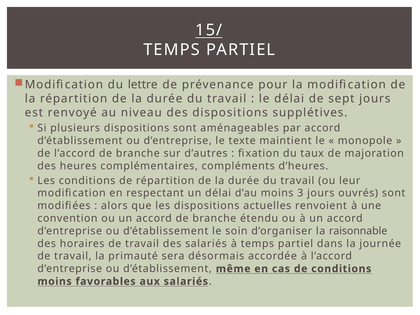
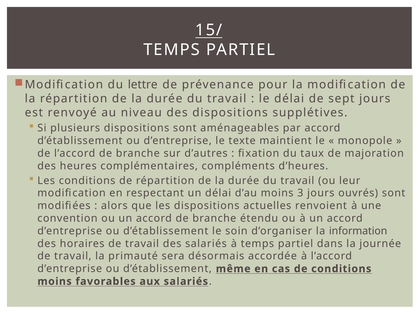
raisonnable: raisonnable -> information
